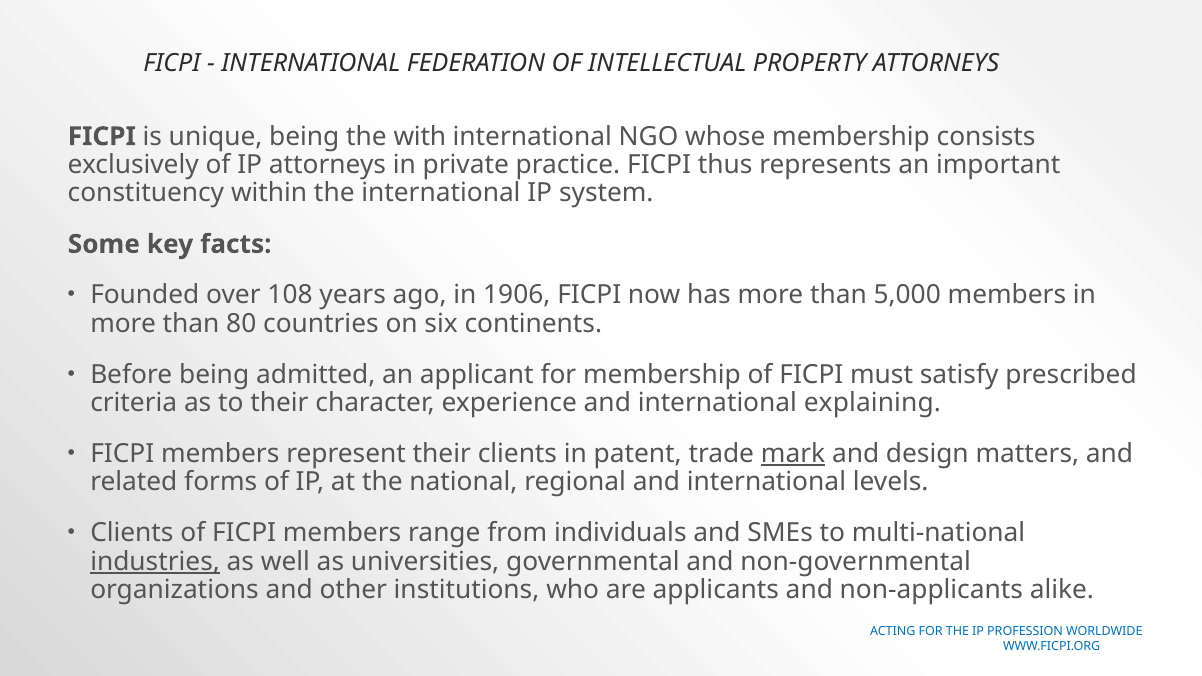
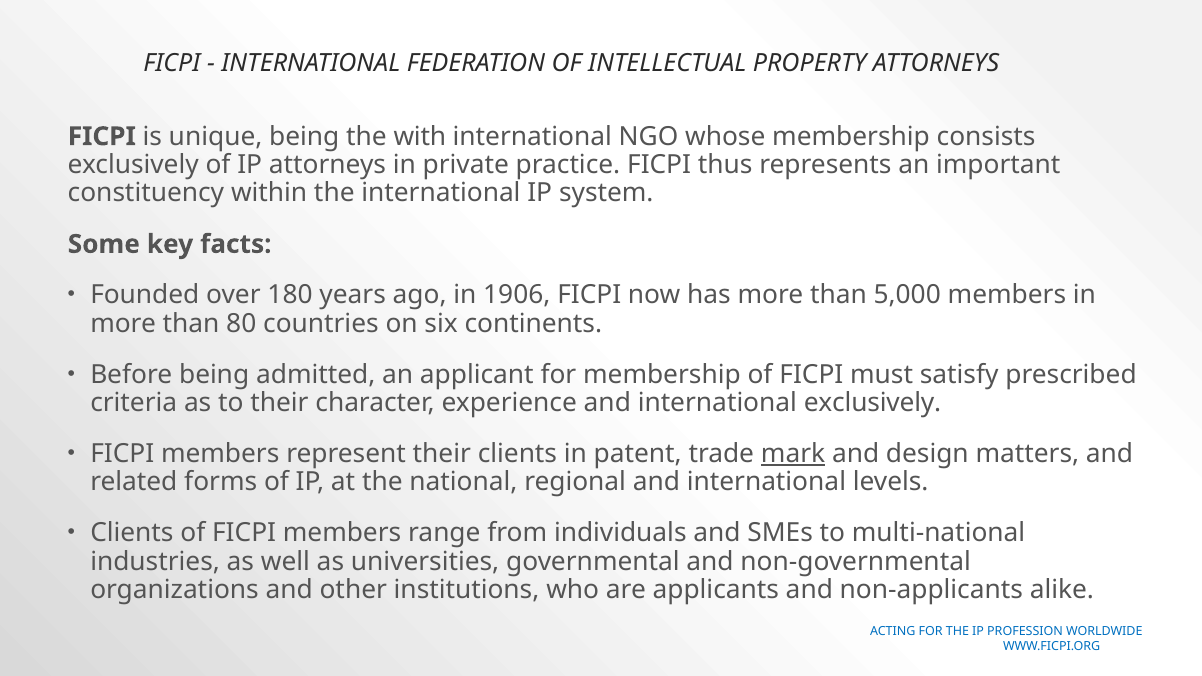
108: 108 -> 180
international explaining: explaining -> exclusively
industries underline: present -> none
